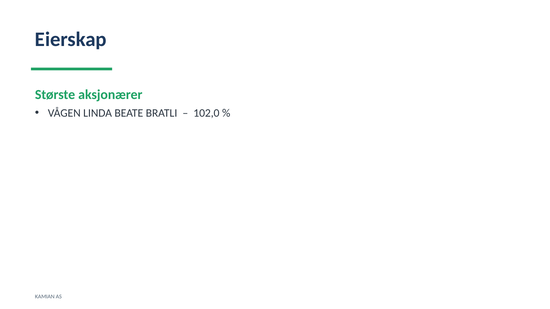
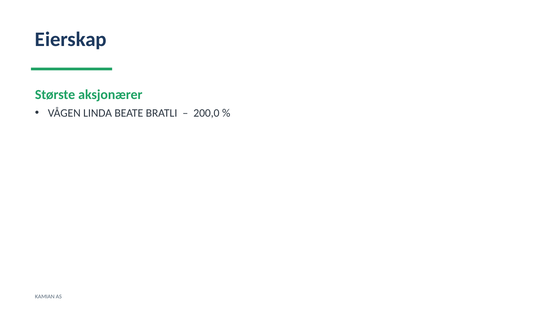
102,0: 102,0 -> 200,0
